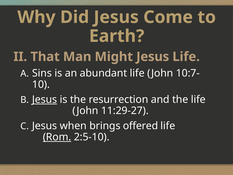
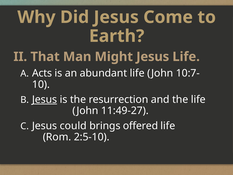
Sins: Sins -> Acts
11:29-27: 11:29-27 -> 11:49-27
when: when -> could
Rom underline: present -> none
